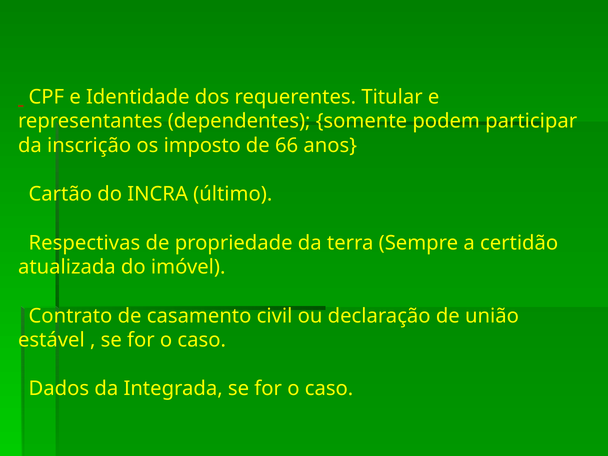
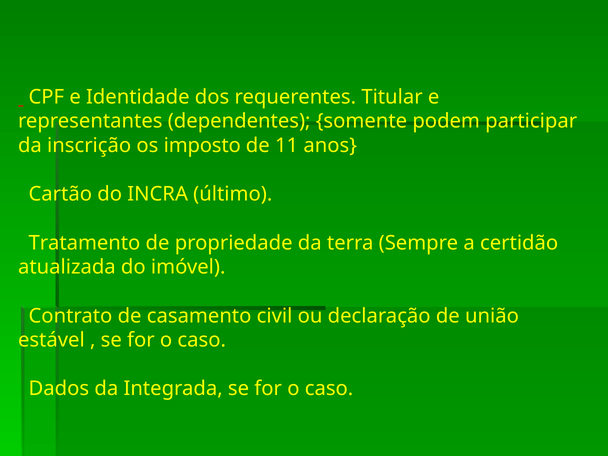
66: 66 -> 11
Respectivas: Respectivas -> Tratamento
